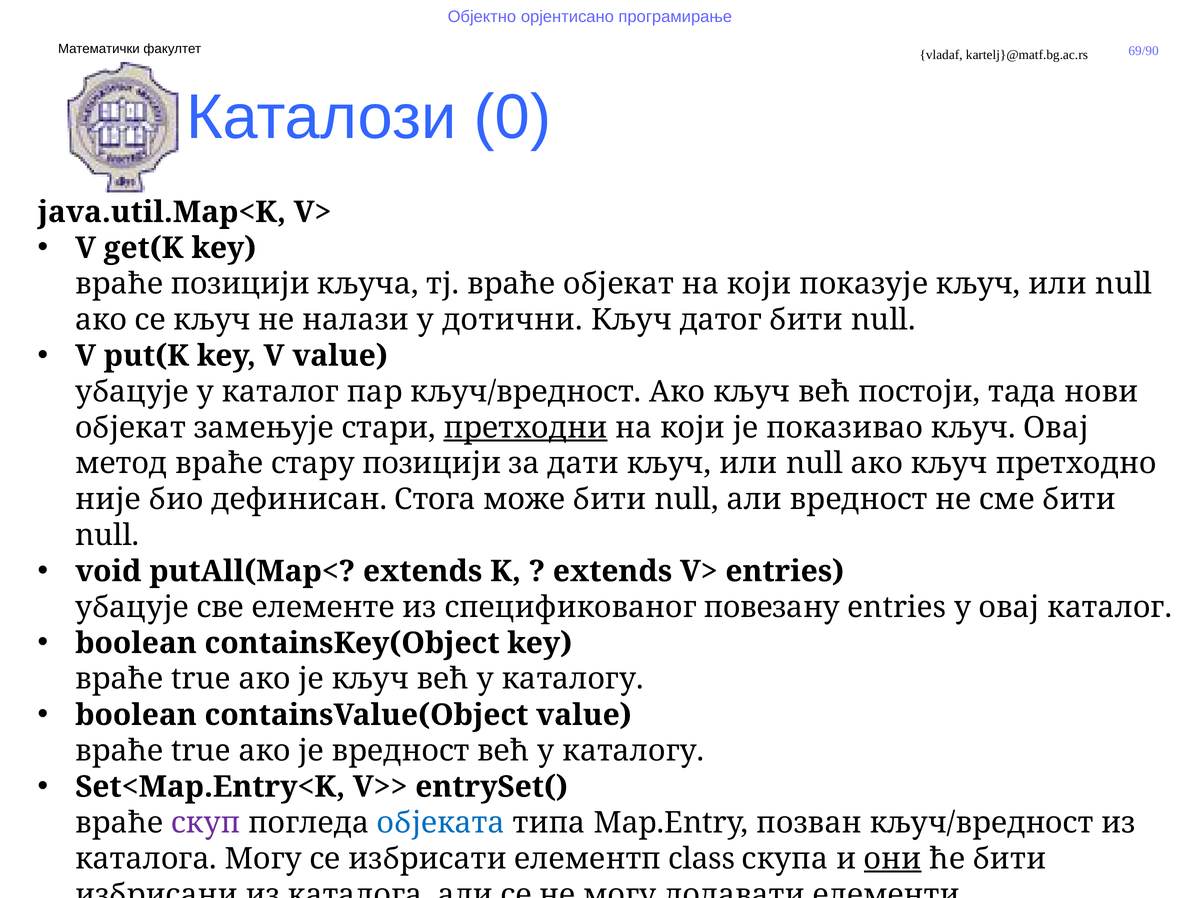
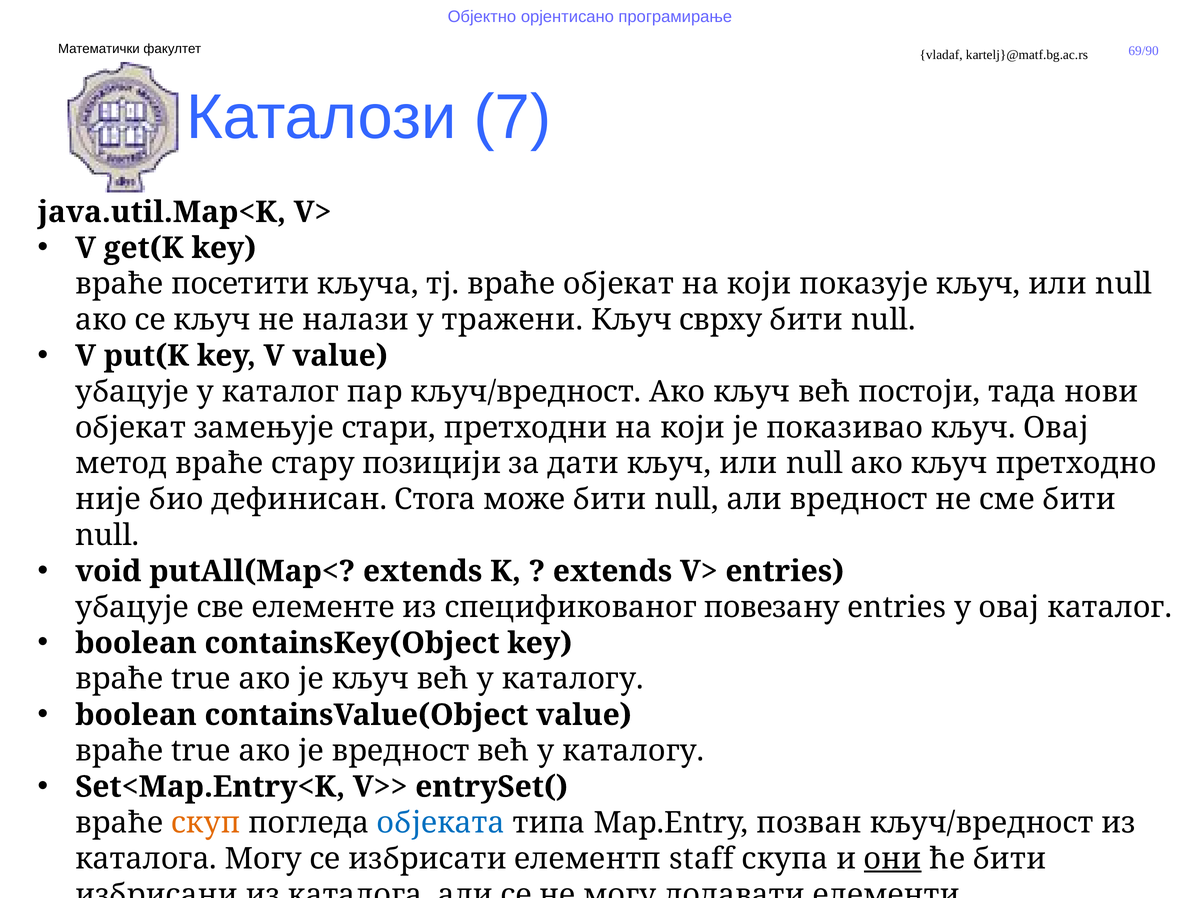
0: 0 -> 7
враће позицији: позицији -> посетити
дотични: дотични -> тражени
датог: датог -> сврху
претходни underline: present -> none
скуп colour: purple -> orange
class: class -> staff
